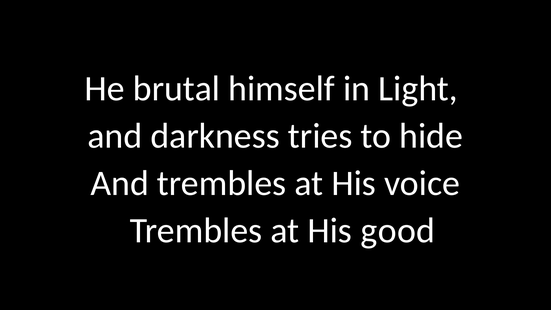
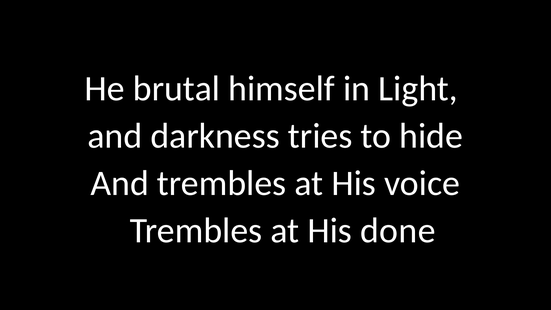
good: good -> done
